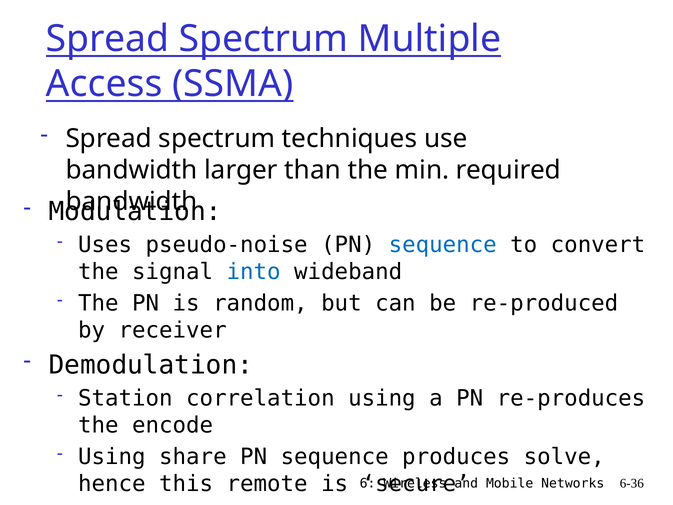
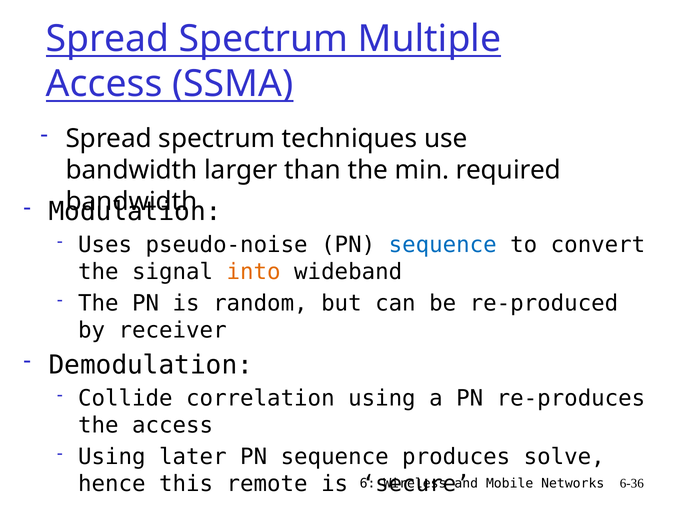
into colour: blue -> orange
Station: Station -> Collide
the encode: encode -> access
share: share -> later
